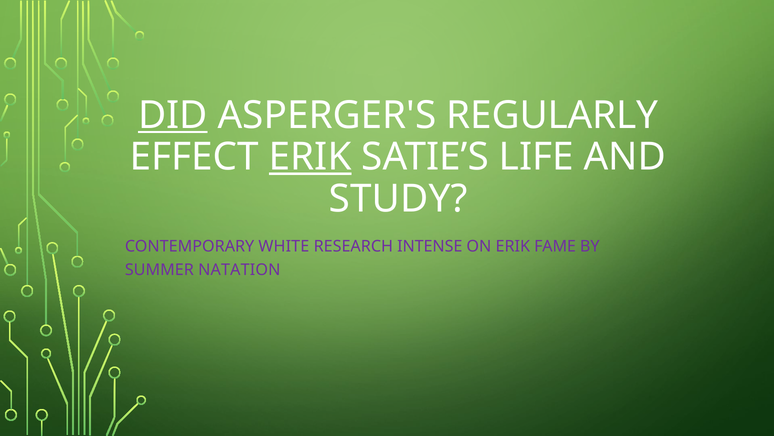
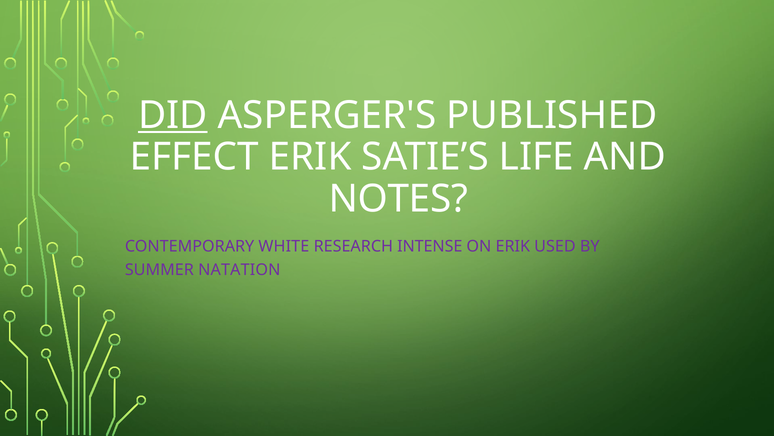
REGULARLY: REGULARLY -> PUBLISHED
ERIK at (310, 157) underline: present -> none
STUDY: STUDY -> NOTES
FAME: FAME -> USED
